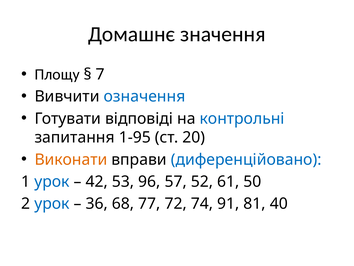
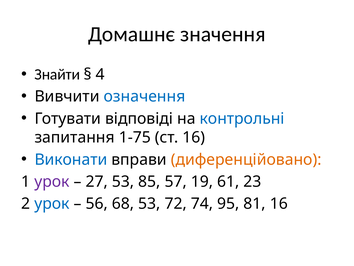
Площу: Площу -> Знайти
7: 7 -> 4
1-95: 1-95 -> 1-75
ст 20: 20 -> 16
Виконати colour: orange -> blue
диференційовано colour: blue -> orange
урок at (52, 181) colour: blue -> purple
42: 42 -> 27
96: 96 -> 85
52: 52 -> 19
50: 50 -> 23
36: 36 -> 56
68 77: 77 -> 53
91: 91 -> 95
81 40: 40 -> 16
